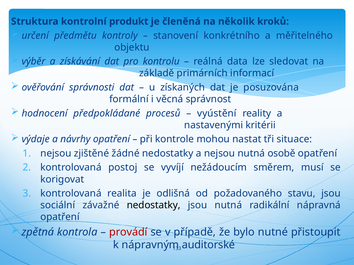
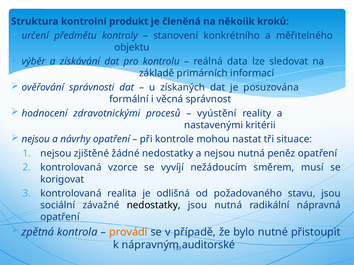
předpokládané: předpokládané -> zdravotnickými
výdaje at (36, 139): výdaje -> nejsou
osobě: osobě -> peněz
postoj: postoj -> vzorce
provádí colour: red -> orange
